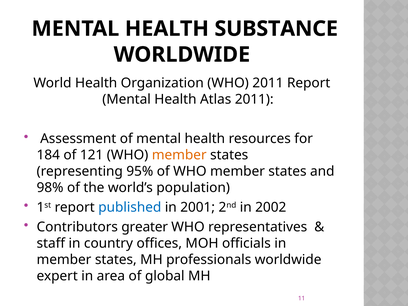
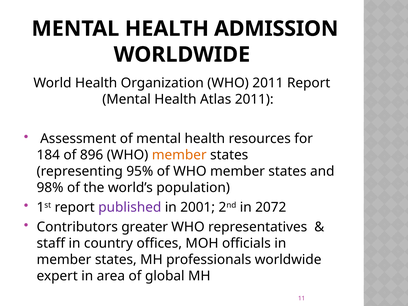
SUBSTANCE: SUBSTANCE -> ADMISSION
121: 121 -> 896
published colour: blue -> purple
2002: 2002 -> 2072
